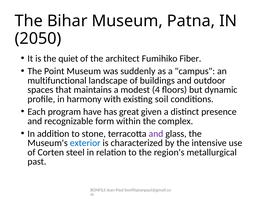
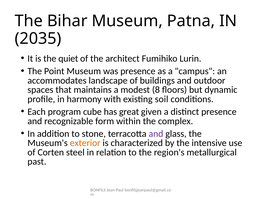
2050: 2050 -> 2035
Fiber: Fiber -> Lurin
was suddenly: suddenly -> presence
multifunctional: multifunctional -> accommodates
4: 4 -> 8
have: have -> cube
exterior colour: blue -> orange
